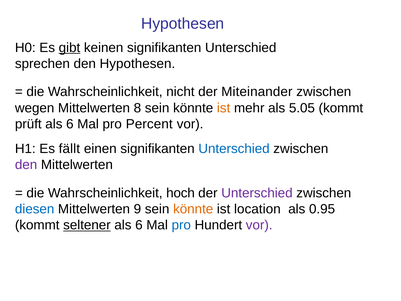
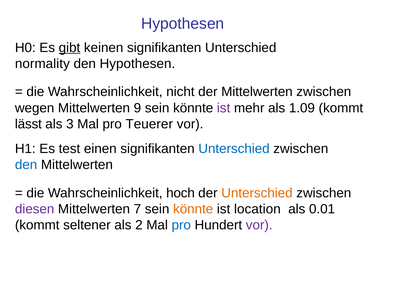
sprechen: sprechen -> normality
der Miteinander: Miteinander -> Mittelwerten
8: 8 -> 9
ist at (224, 108) colour: orange -> purple
5.05: 5.05 -> 1.09
prüft: prüft -> lässt
6 at (70, 124): 6 -> 3
Percent: Percent -> Teuerer
fällt: fällt -> test
den at (26, 165) colour: purple -> blue
Unterschied at (257, 193) colour: purple -> orange
diesen colour: blue -> purple
9: 9 -> 7
0.95: 0.95 -> 0.01
seltener underline: present -> none
6 at (139, 225): 6 -> 2
